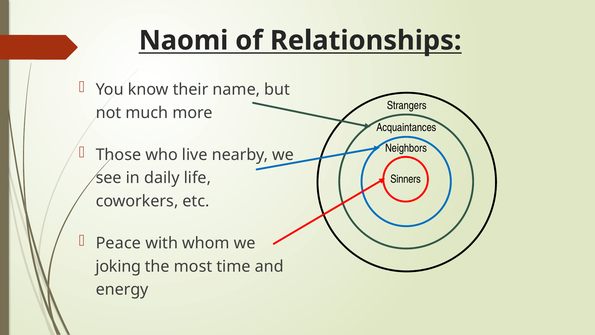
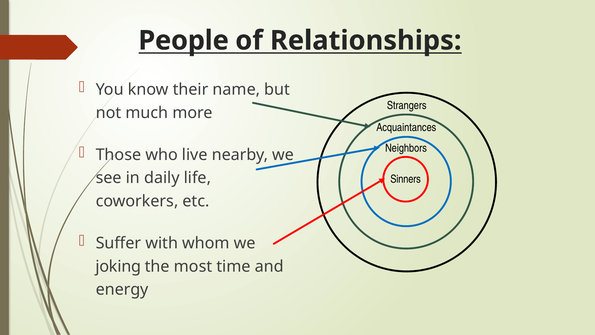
Naomi: Naomi -> People
Peace: Peace -> Suffer
